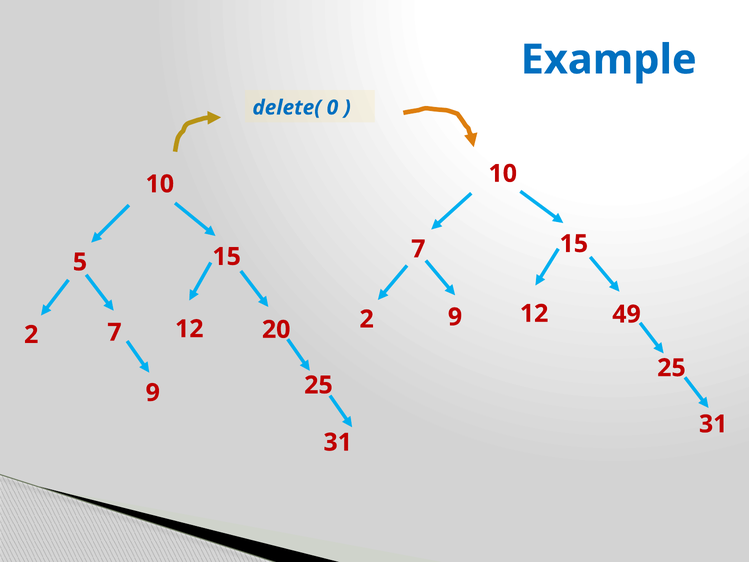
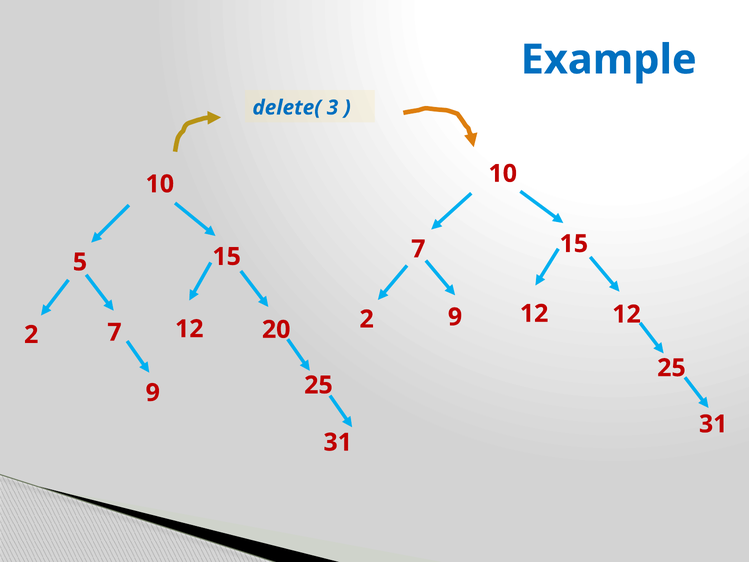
0: 0 -> 3
2 49: 49 -> 12
